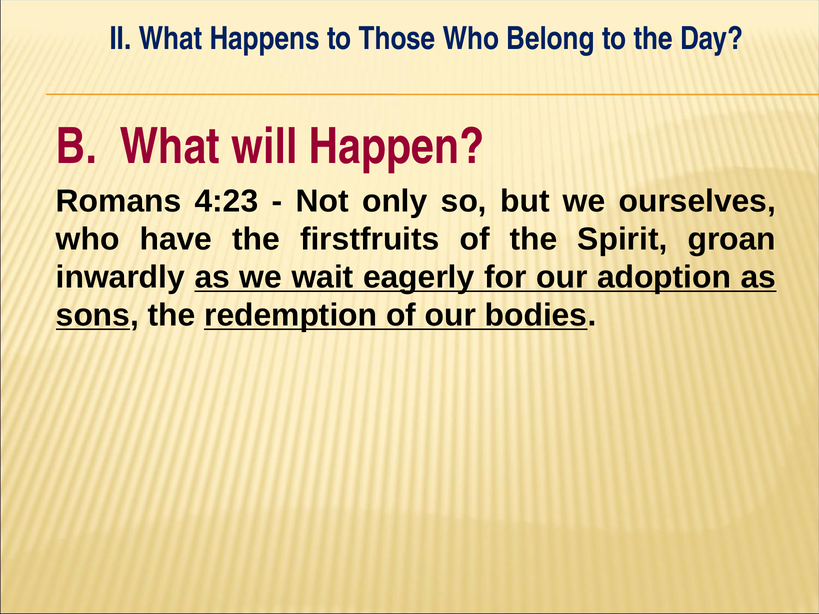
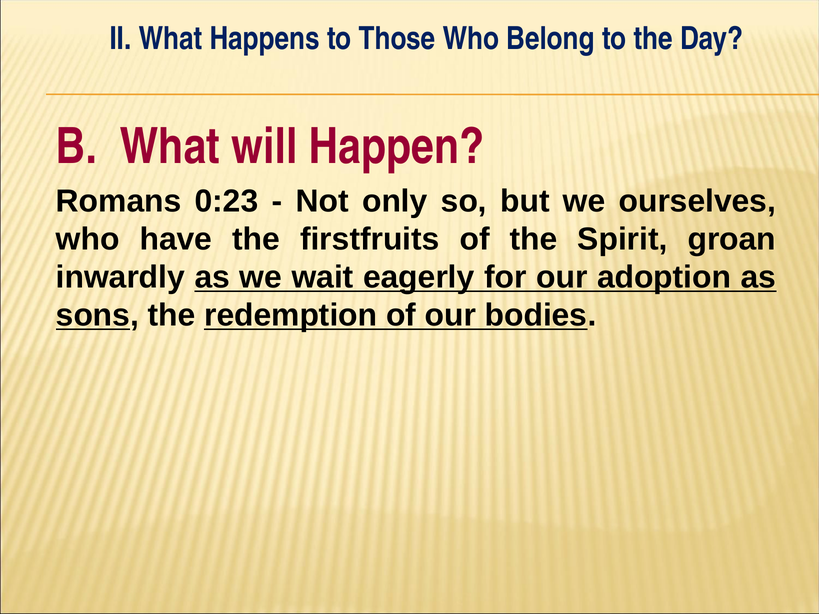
4:23: 4:23 -> 0:23
